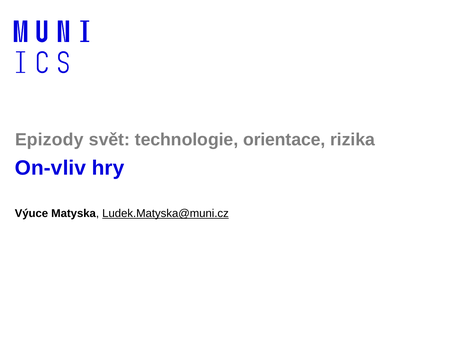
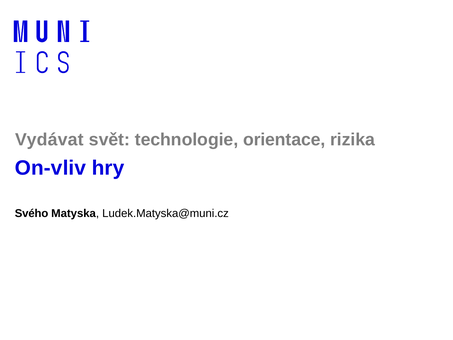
Epizody: Epizody -> Vydávat
Výuce: Výuce -> Svého
Ludek.Matyska@muni.cz underline: present -> none
